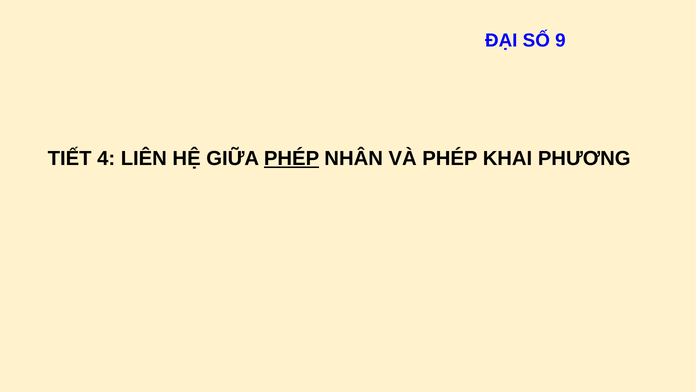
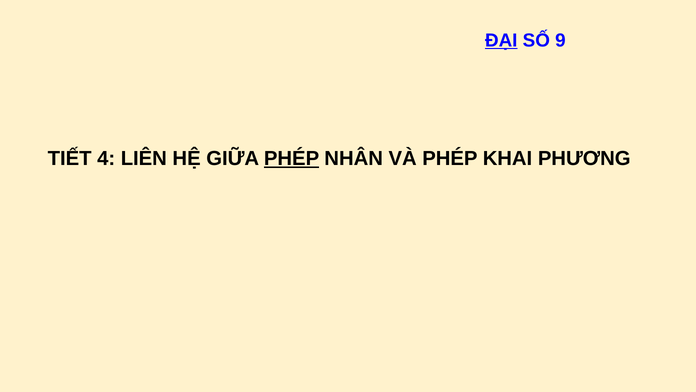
ĐẠI underline: none -> present
